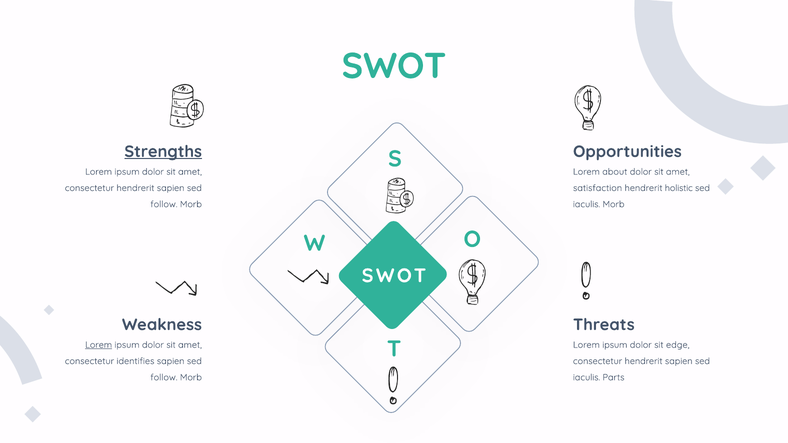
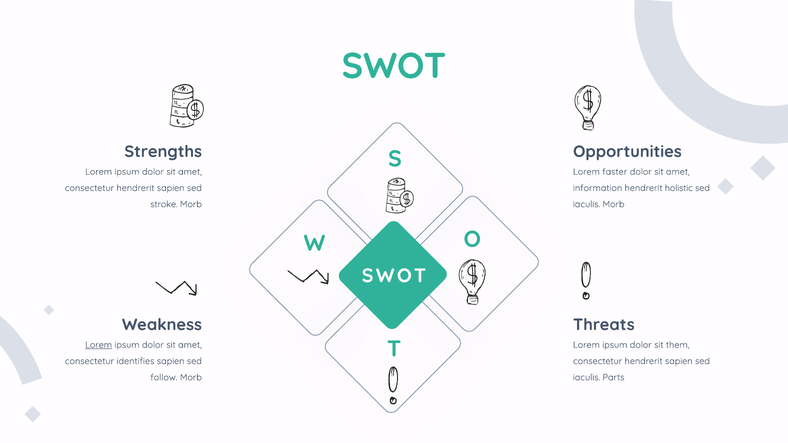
Strengths underline: present -> none
about: about -> faster
satisfaction: satisfaction -> information
follow at (164, 204): follow -> stroke
edge: edge -> them
